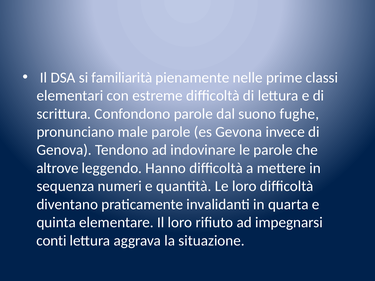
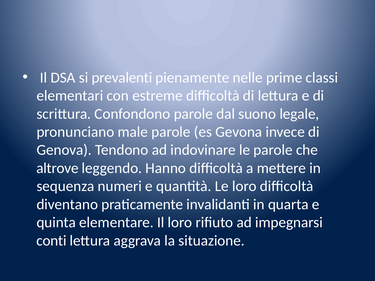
familiarità: familiarità -> prevalenti
fughe: fughe -> legale
